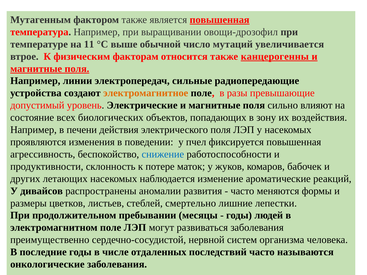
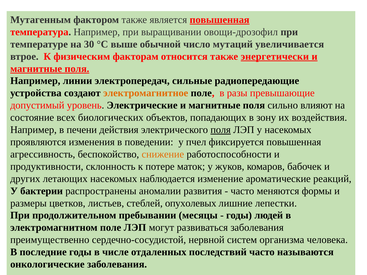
11: 11 -> 30
канцерогенны: канцерогенны -> энергетически
поля at (221, 130) underline: none -> present
снижение colour: blue -> orange
дивайсов: дивайсов -> бактерии
смертельно: смертельно -> опухолевых
